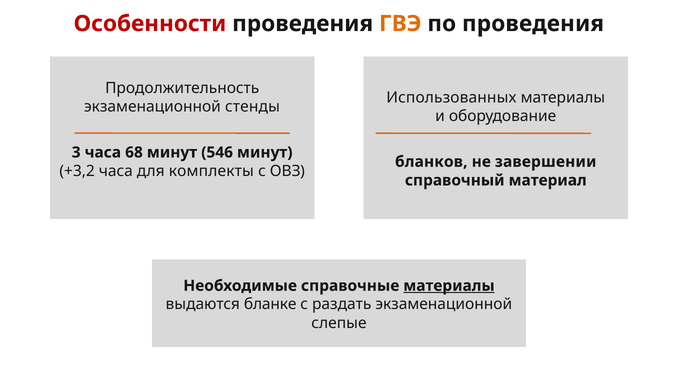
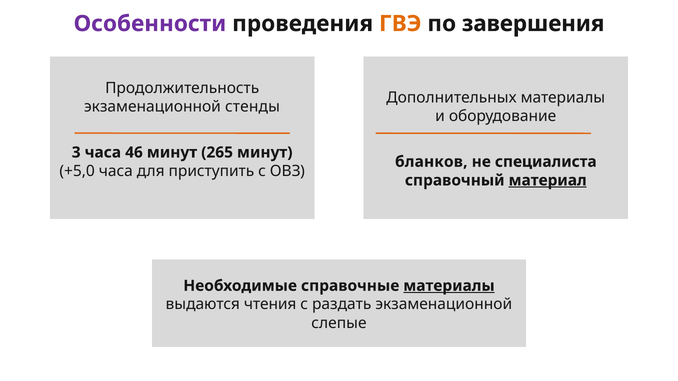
Особенности colour: red -> purple
по проведения: проведения -> завершения
Использованных: Использованных -> Дополнительных
68: 68 -> 46
546: 546 -> 265
завершении: завершении -> специалиста
+3,2: +3,2 -> +5,0
комплекты: комплекты -> приступить
материал underline: none -> present
бланке: бланке -> чтения
